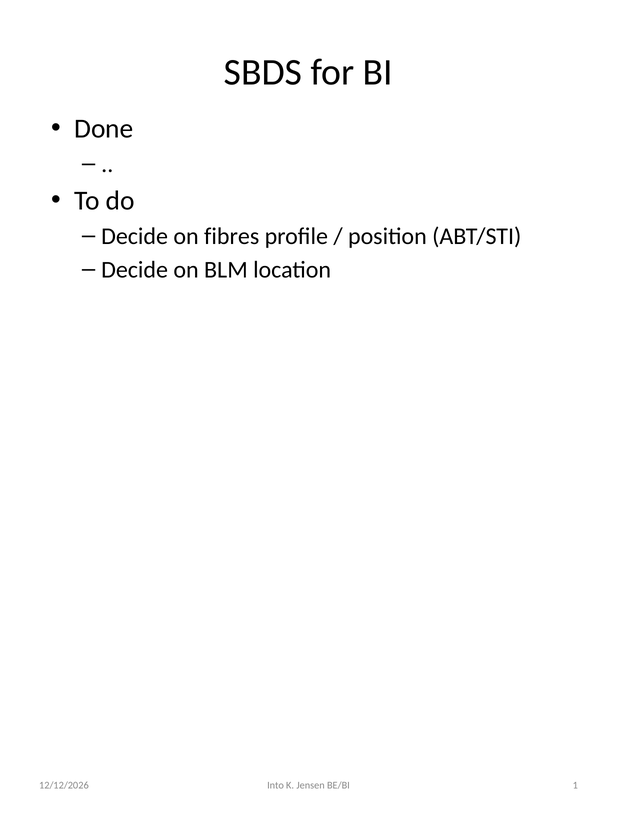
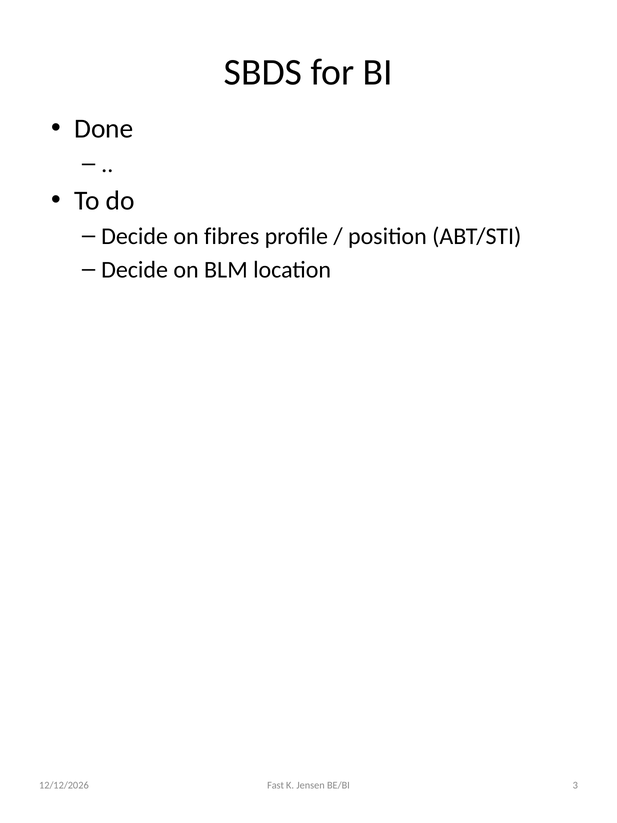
Into: Into -> Fast
1: 1 -> 3
